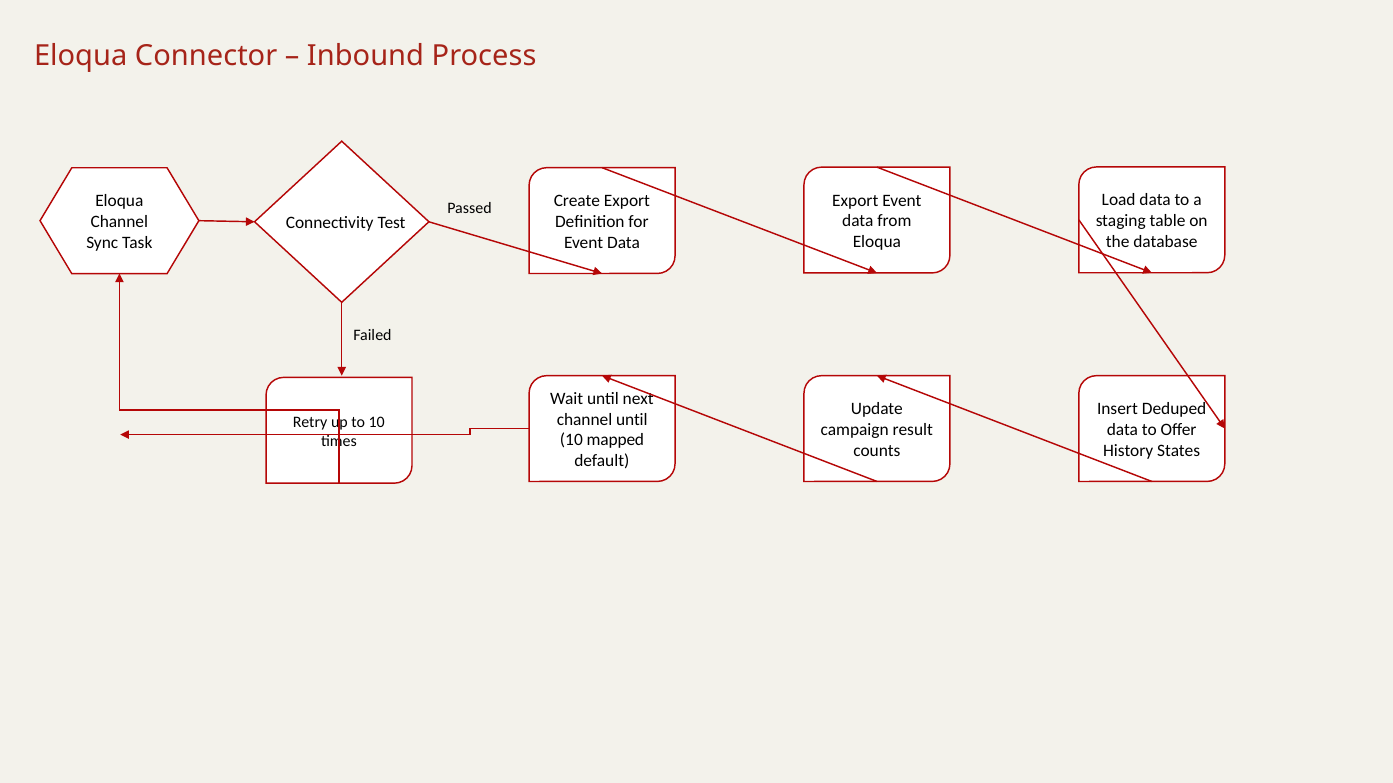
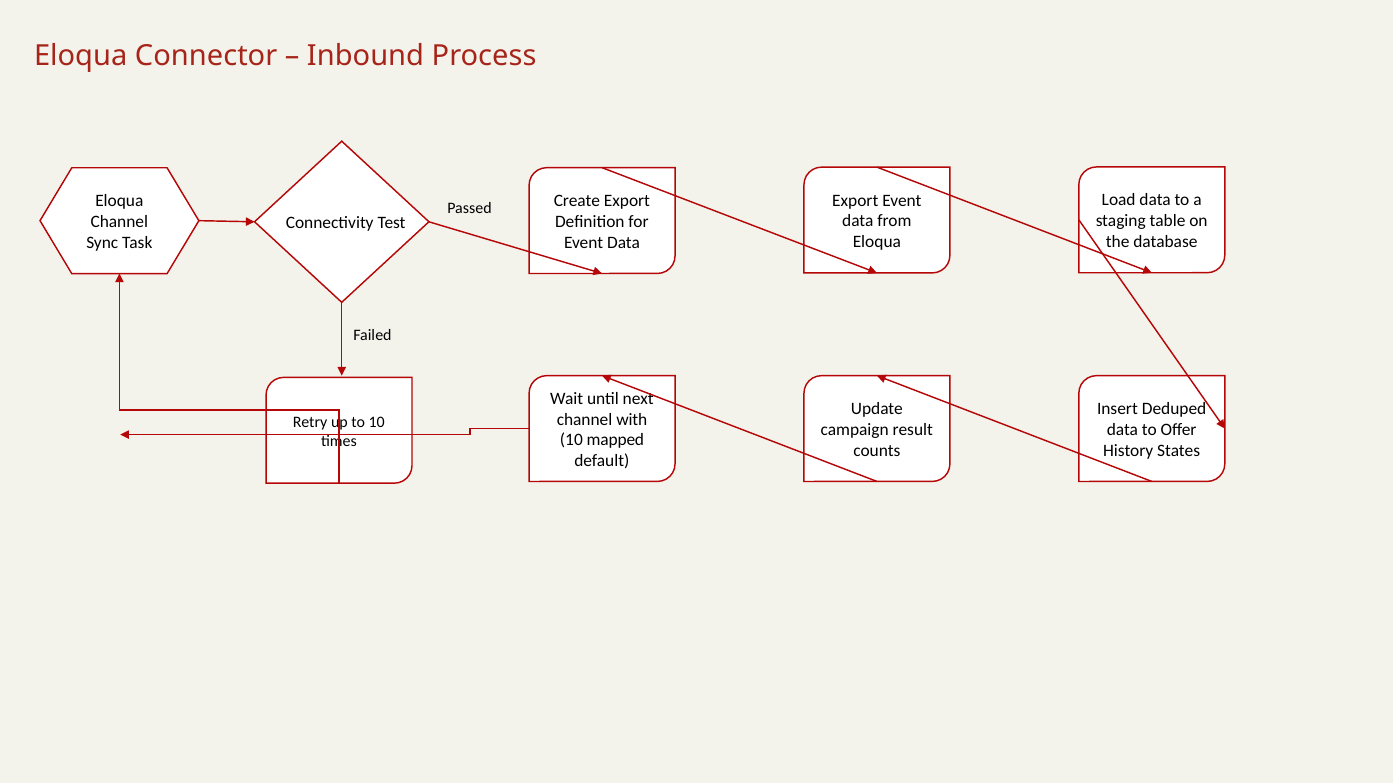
channel until: until -> with
